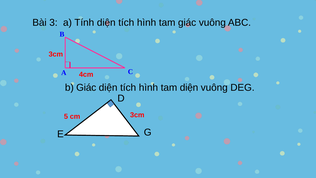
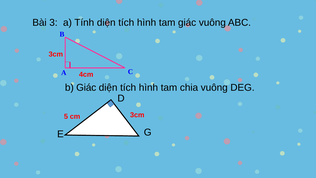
tam diện: diện -> chia
